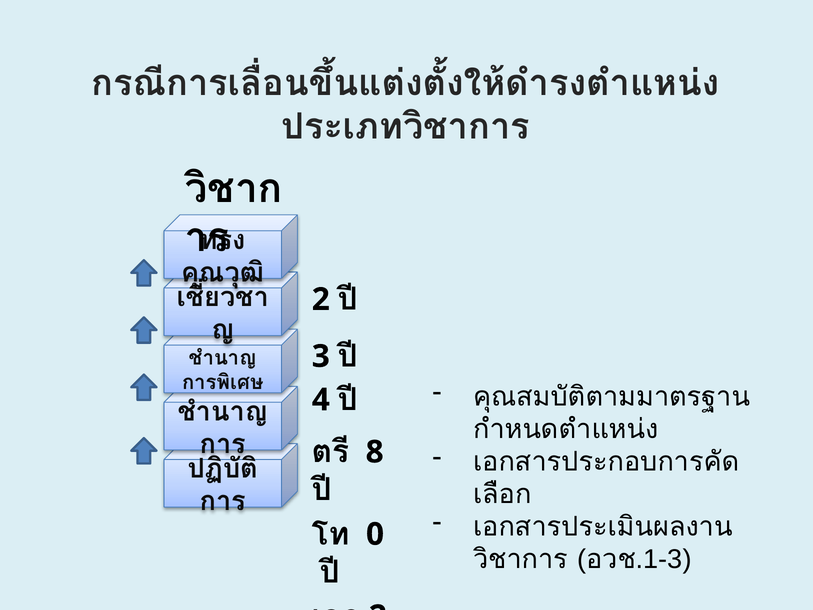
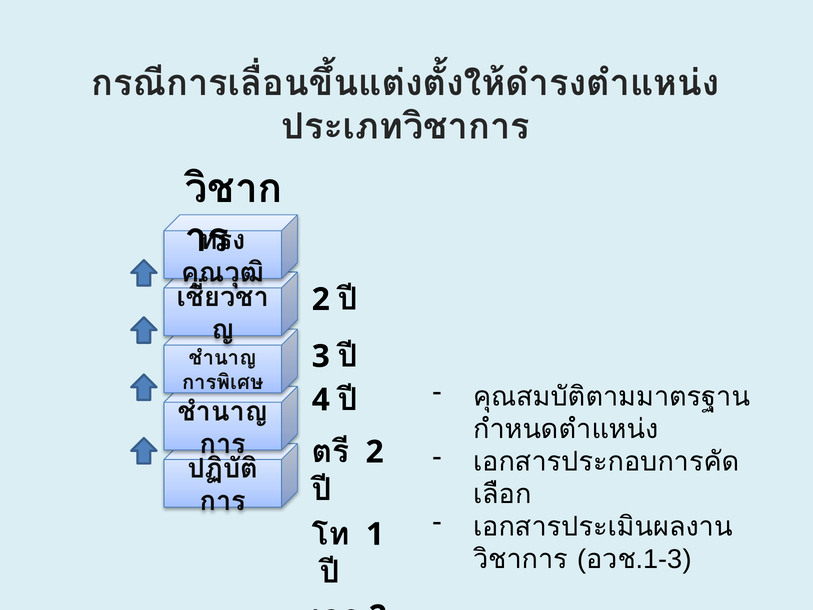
8 at (375, 452): 8 -> 2
0: 0 -> 1
